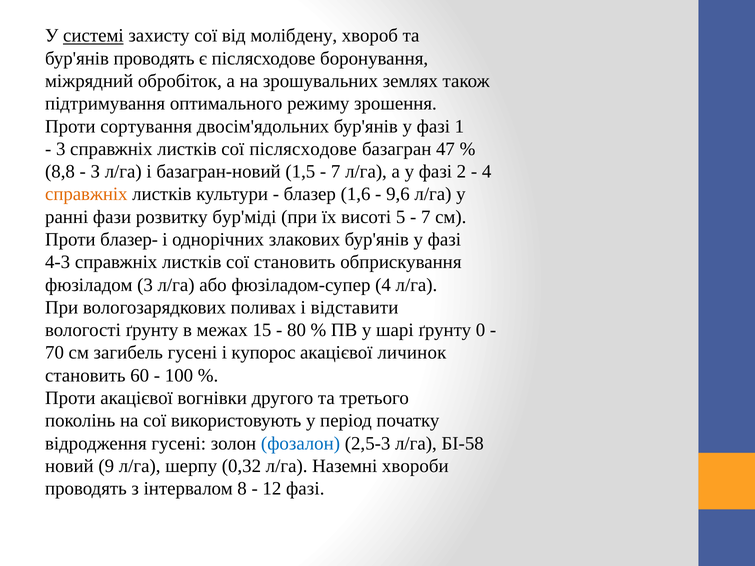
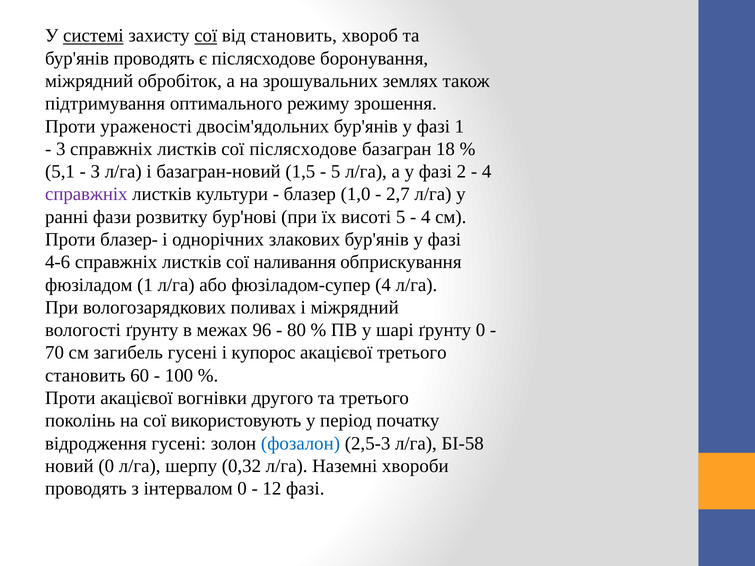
сої at (206, 36) underline: none -> present
від молібдену: молібдену -> становить
сортування: сортування -> ураженості
47: 47 -> 18
8,8: 8,8 -> 5,1
7 at (336, 172): 7 -> 5
справжніх at (86, 194) colour: orange -> purple
1,6: 1,6 -> 1,0
9,6: 9,6 -> 2,7
бур'міді: бур'міді -> бур'нові
7 at (426, 217): 7 -> 4
4-3: 4-3 -> 4-6
сої становить: становить -> наливання
фюзіладом 3: 3 -> 1
і відставити: відставити -> міжрядний
15: 15 -> 96
акацієвої личинок: личинок -> третього
новий 9: 9 -> 0
інтервалом 8: 8 -> 0
